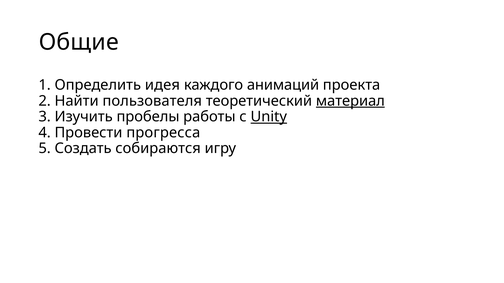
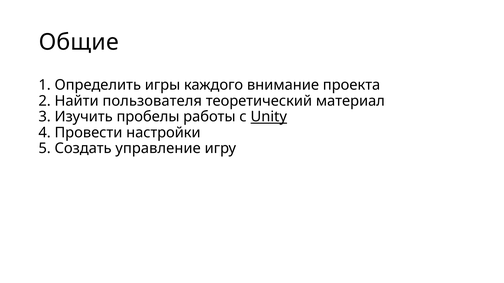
идея: идея -> игры
анимаций: анимаций -> внимание
материал underline: present -> none
прогресса: прогресса -> настройки
собираются: собираются -> управление
